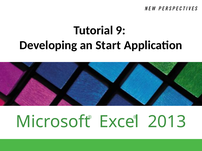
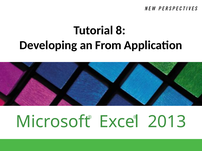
9: 9 -> 8
Start: Start -> From
